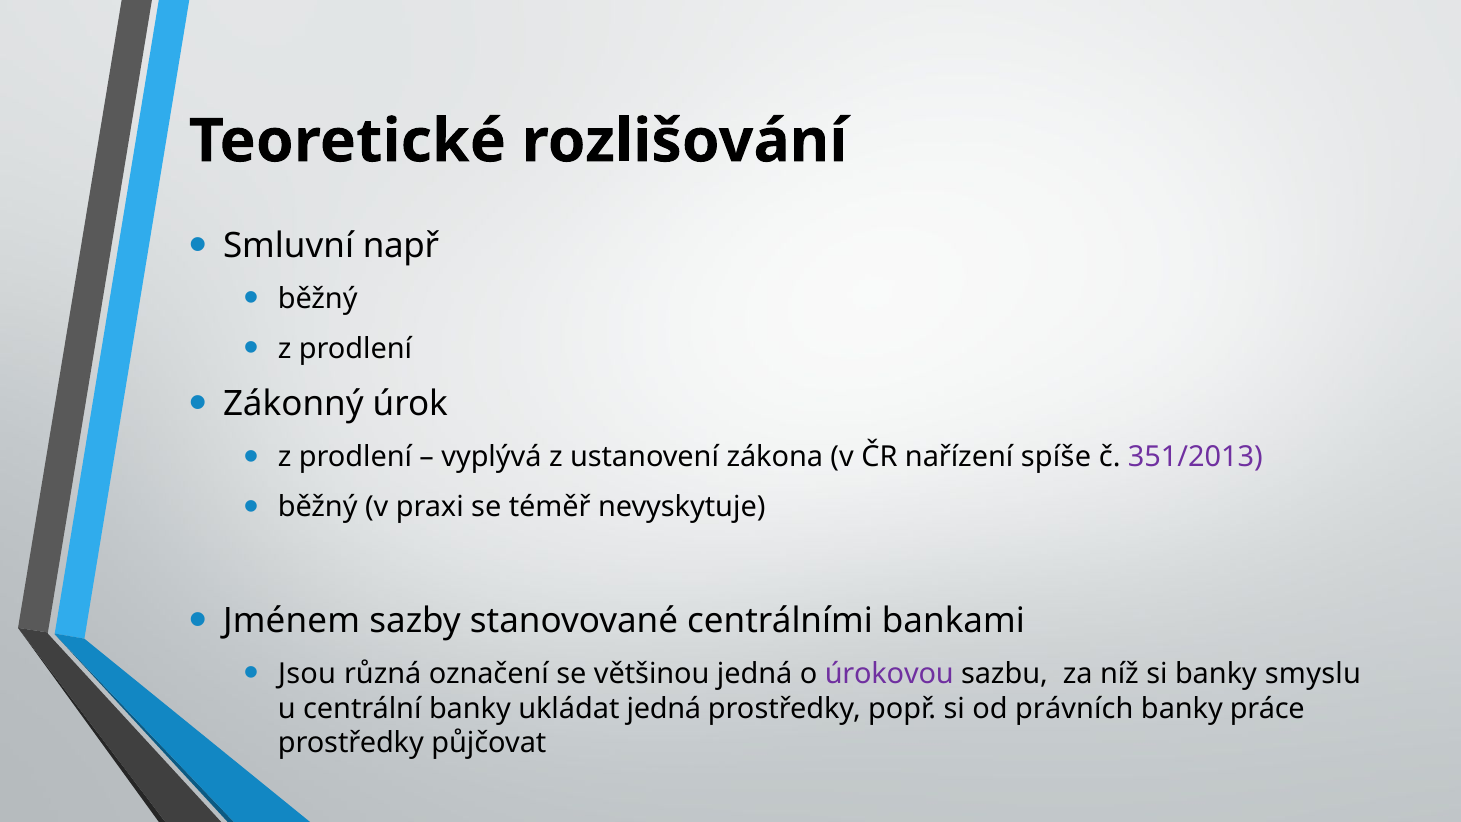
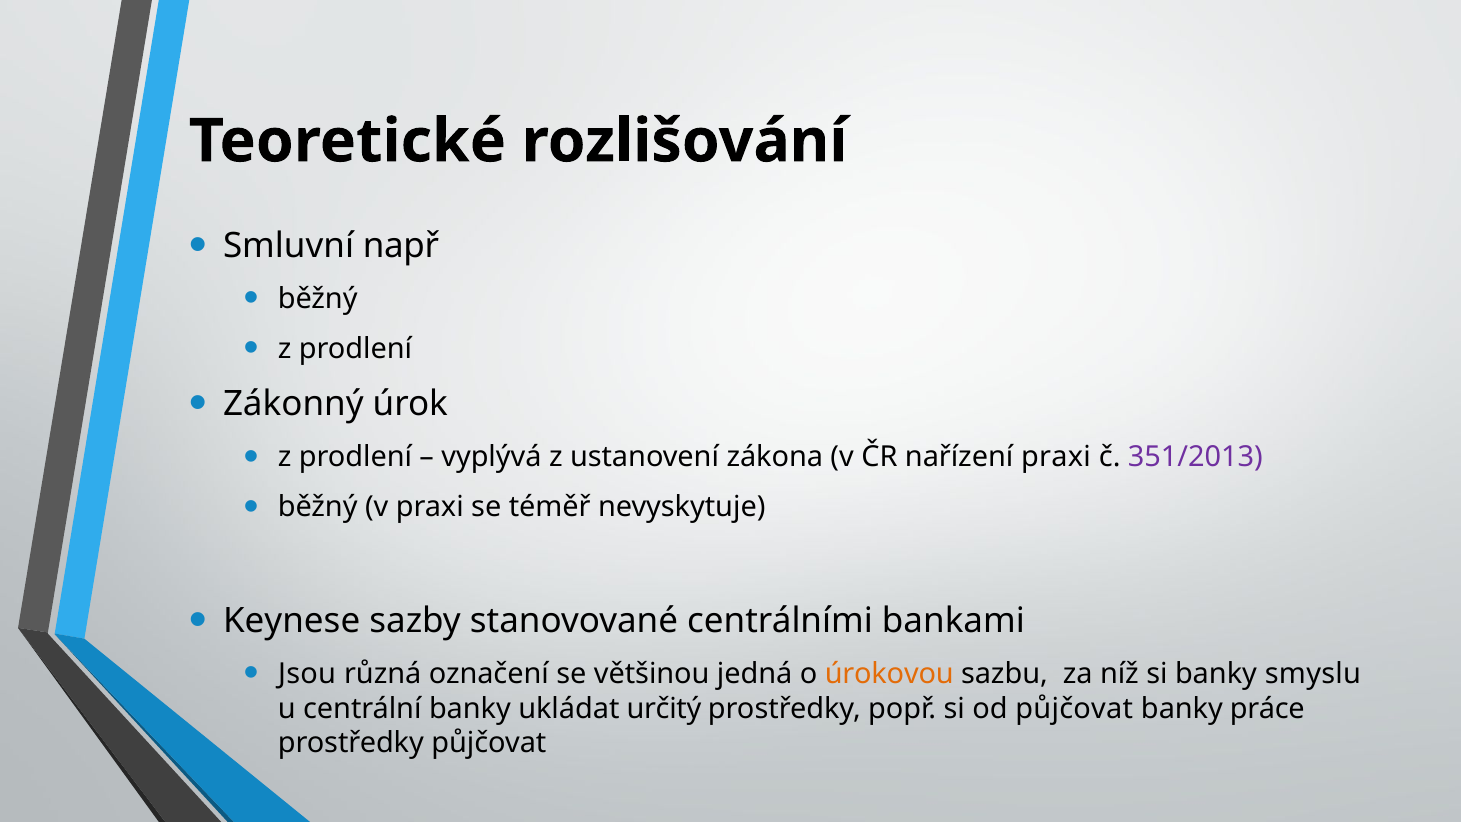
nařízení spíše: spíše -> praxi
Jménem: Jménem -> Keynese
úrokovou colour: purple -> orange
ukládat jedná: jedná -> určitý
od právních: právních -> půjčovat
